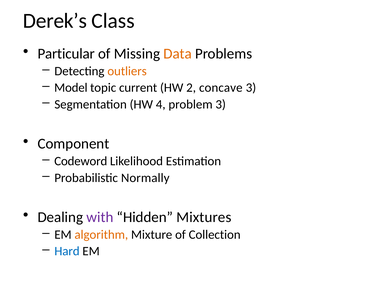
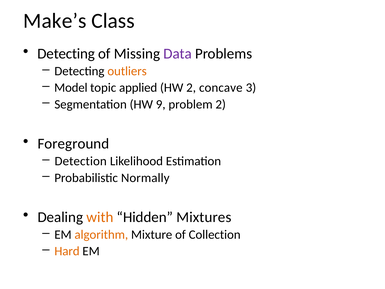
Derek’s: Derek’s -> Make’s
Particular at (66, 54): Particular -> Detecting
Data colour: orange -> purple
current: current -> applied
4: 4 -> 9
problem 3: 3 -> 2
Component: Component -> Foreground
Codeword: Codeword -> Detection
with colour: purple -> orange
Hard colour: blue -> orange
